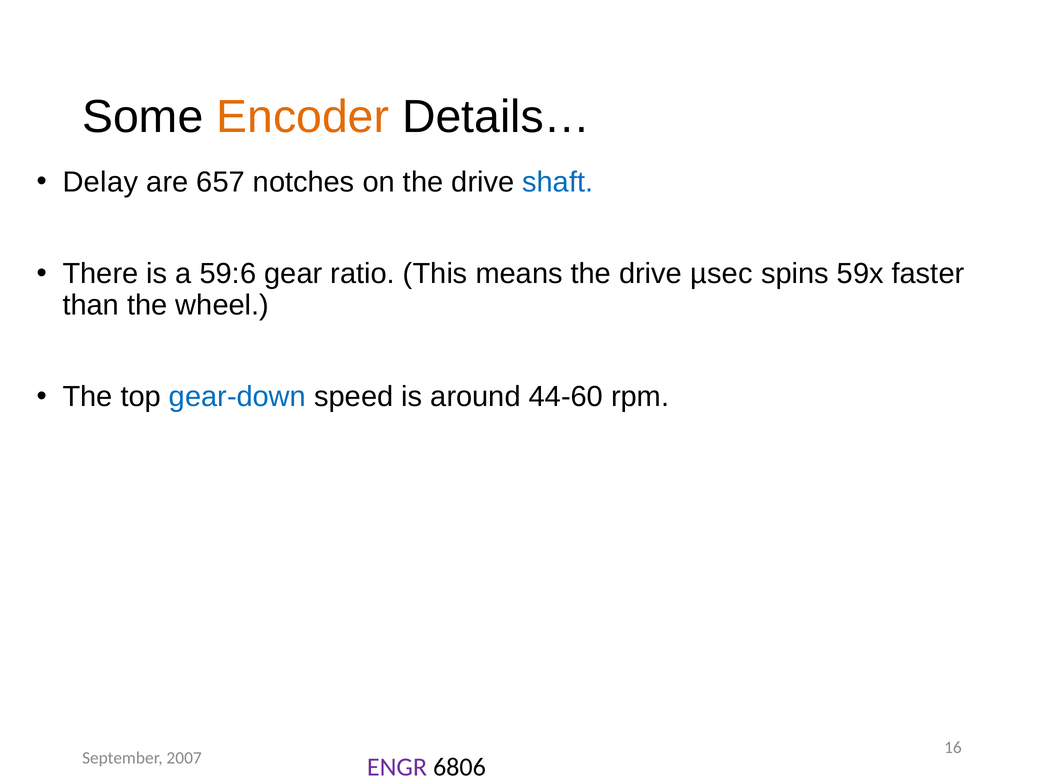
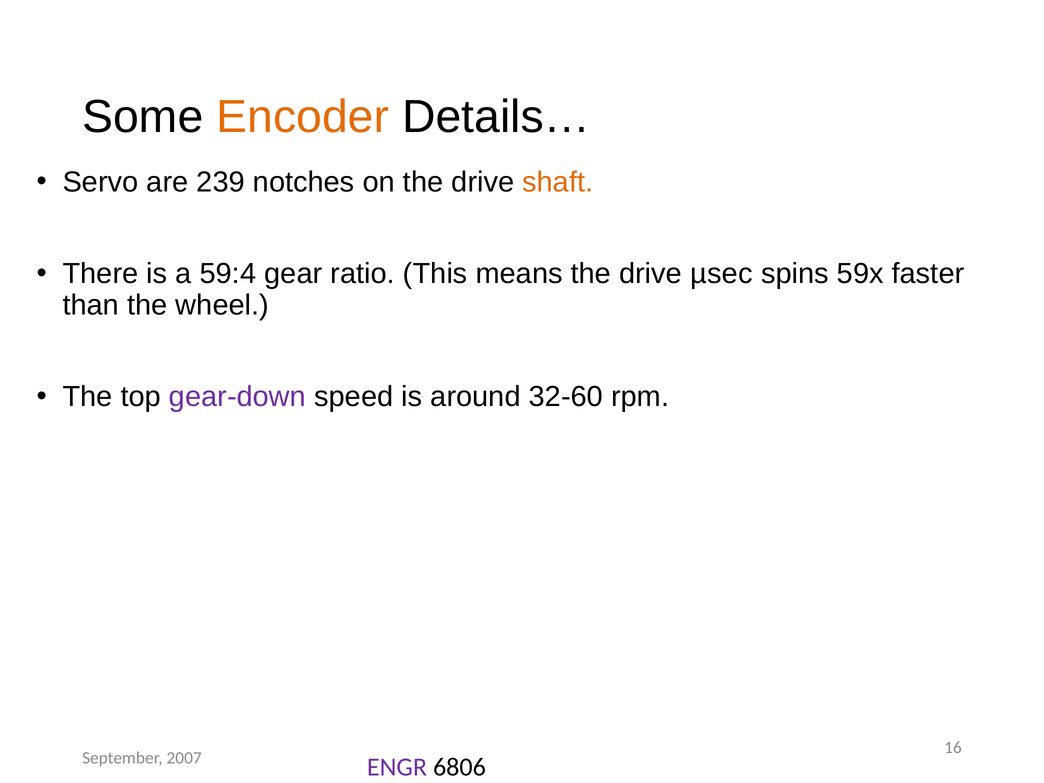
Delay: Delay -> Servo
657: 657 -> 239
shaft colour: blue -> orange
59:6: 59:6 -> 59:4
gear-down colour: blue -> purple
44-60: 44-60 -> 32-60
